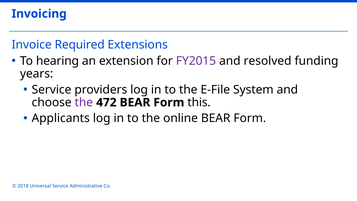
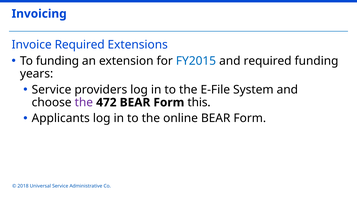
To hearing: hearing -> funding
FY2015 colour: purple -> blue
and resolved: resolved -> required
